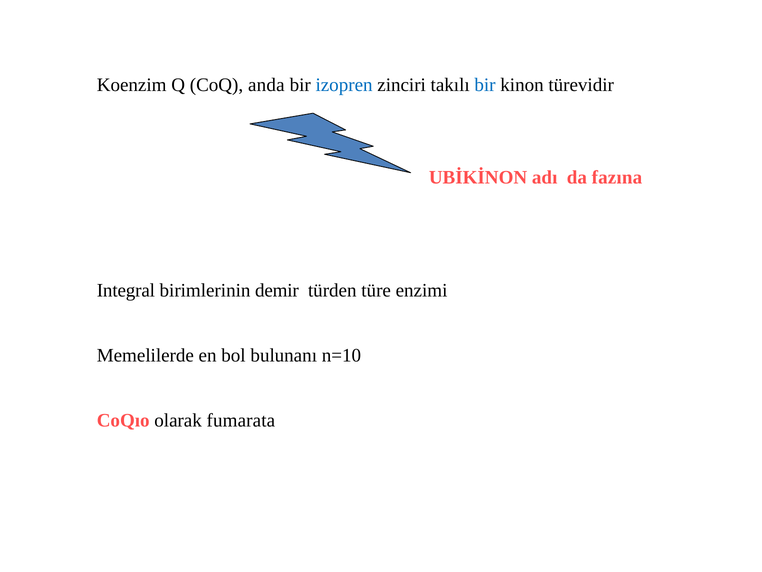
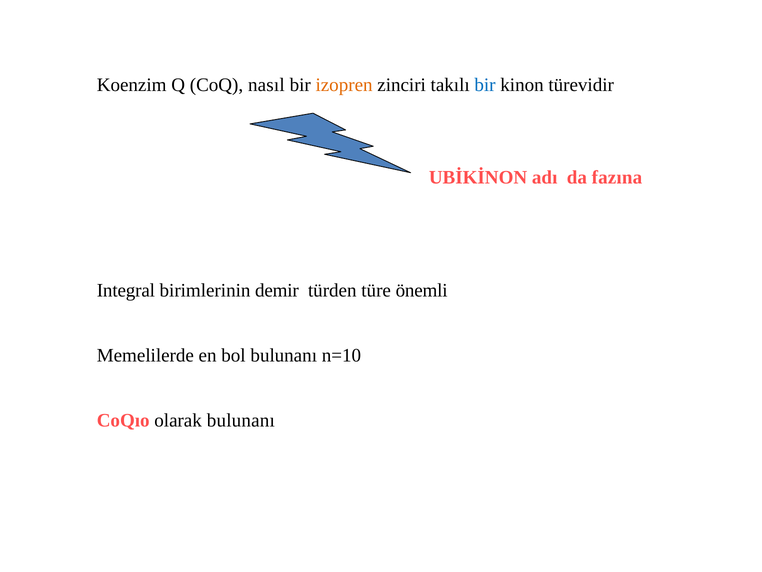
anda: anda -> nasıl
izopren colour: blue -> orange
enzimi: enzimi -> önemli
olarak fumarata: fumarata -> bulunanı
